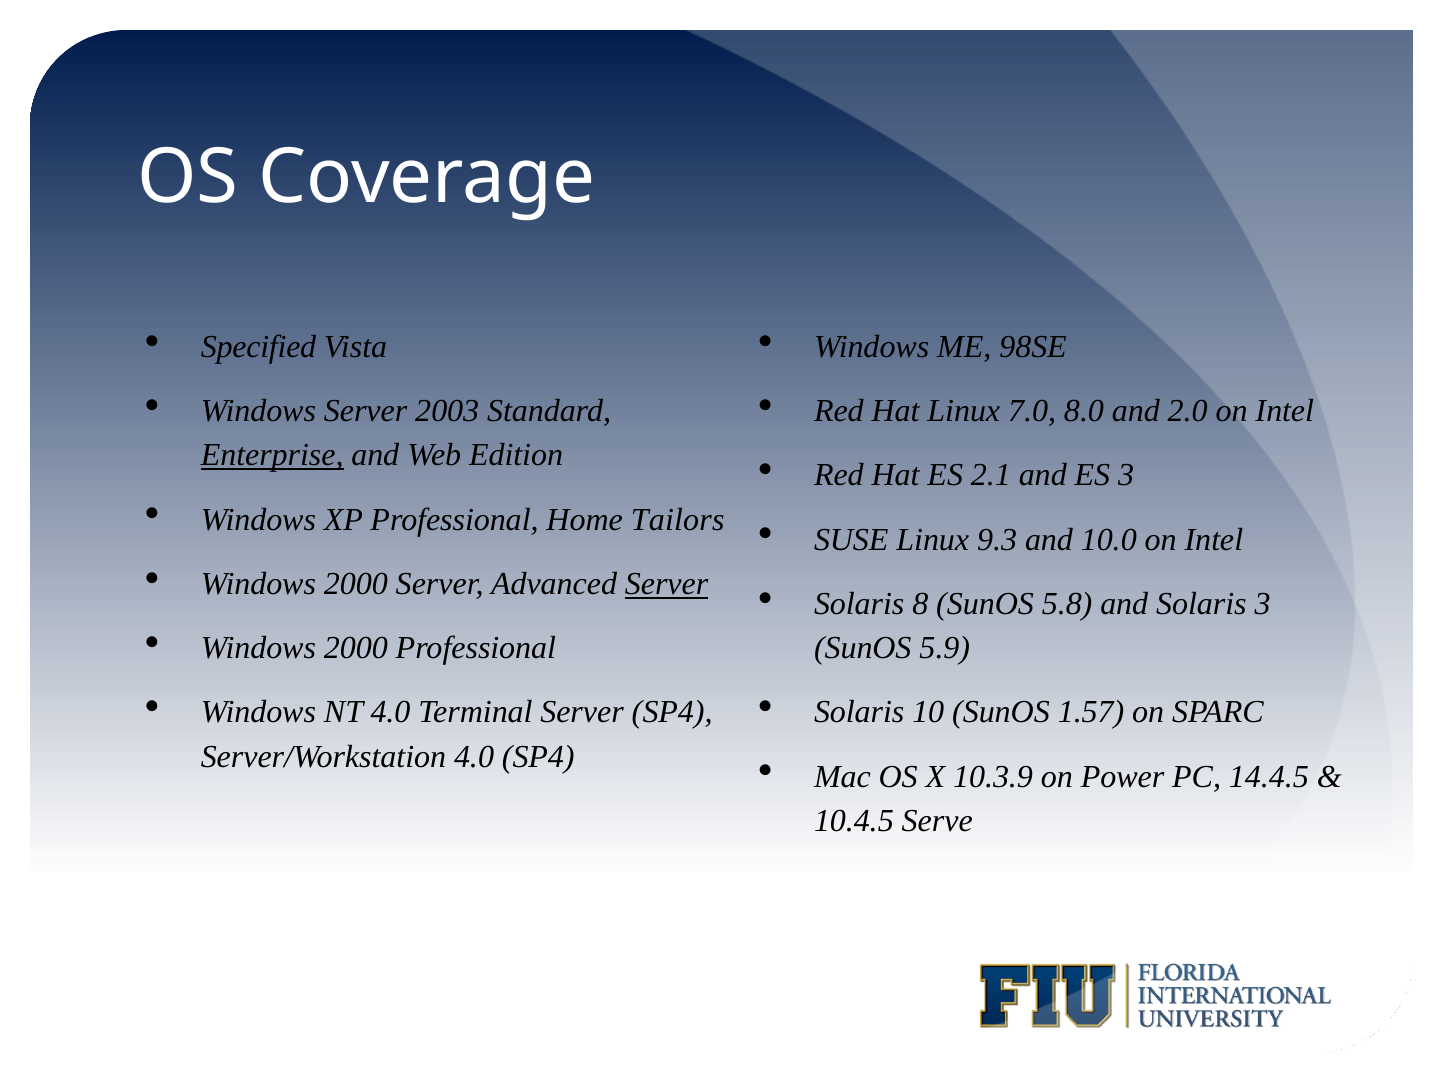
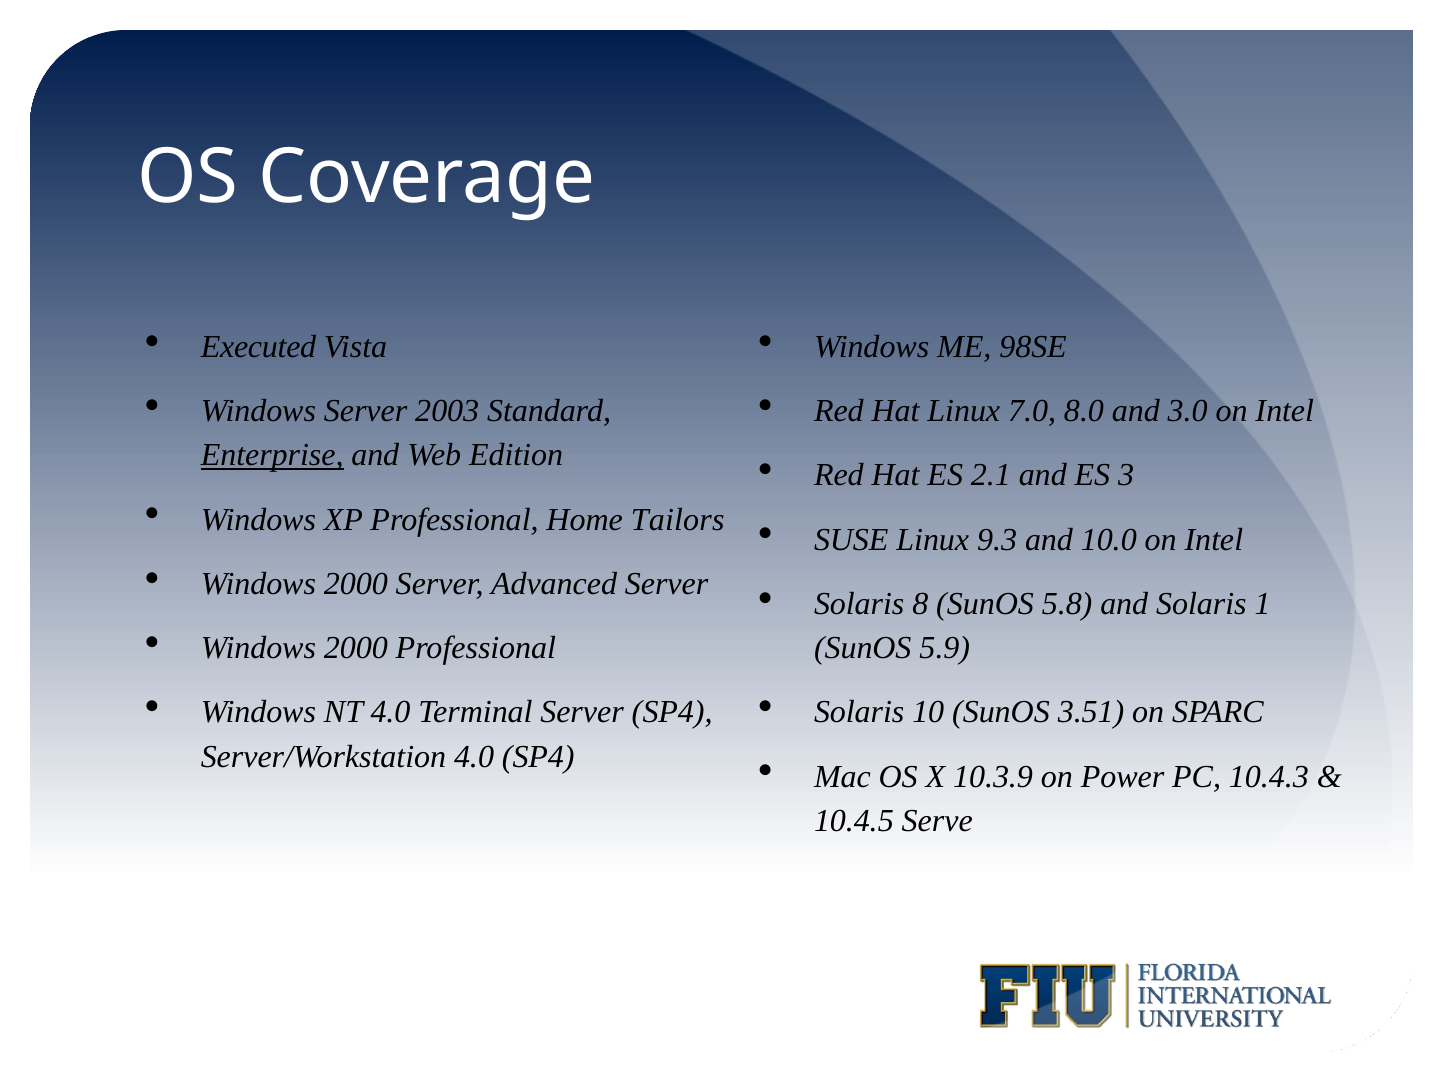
Specified: Specified -> Executed
2.0: 2.0 -> 3.0
Server at (667, 584) underline: present -> none
Solaris 3: 3 -> 1
1.57: 1.57 -> 3.51
14.4.5: 14.4.5 -> 10.4.3
